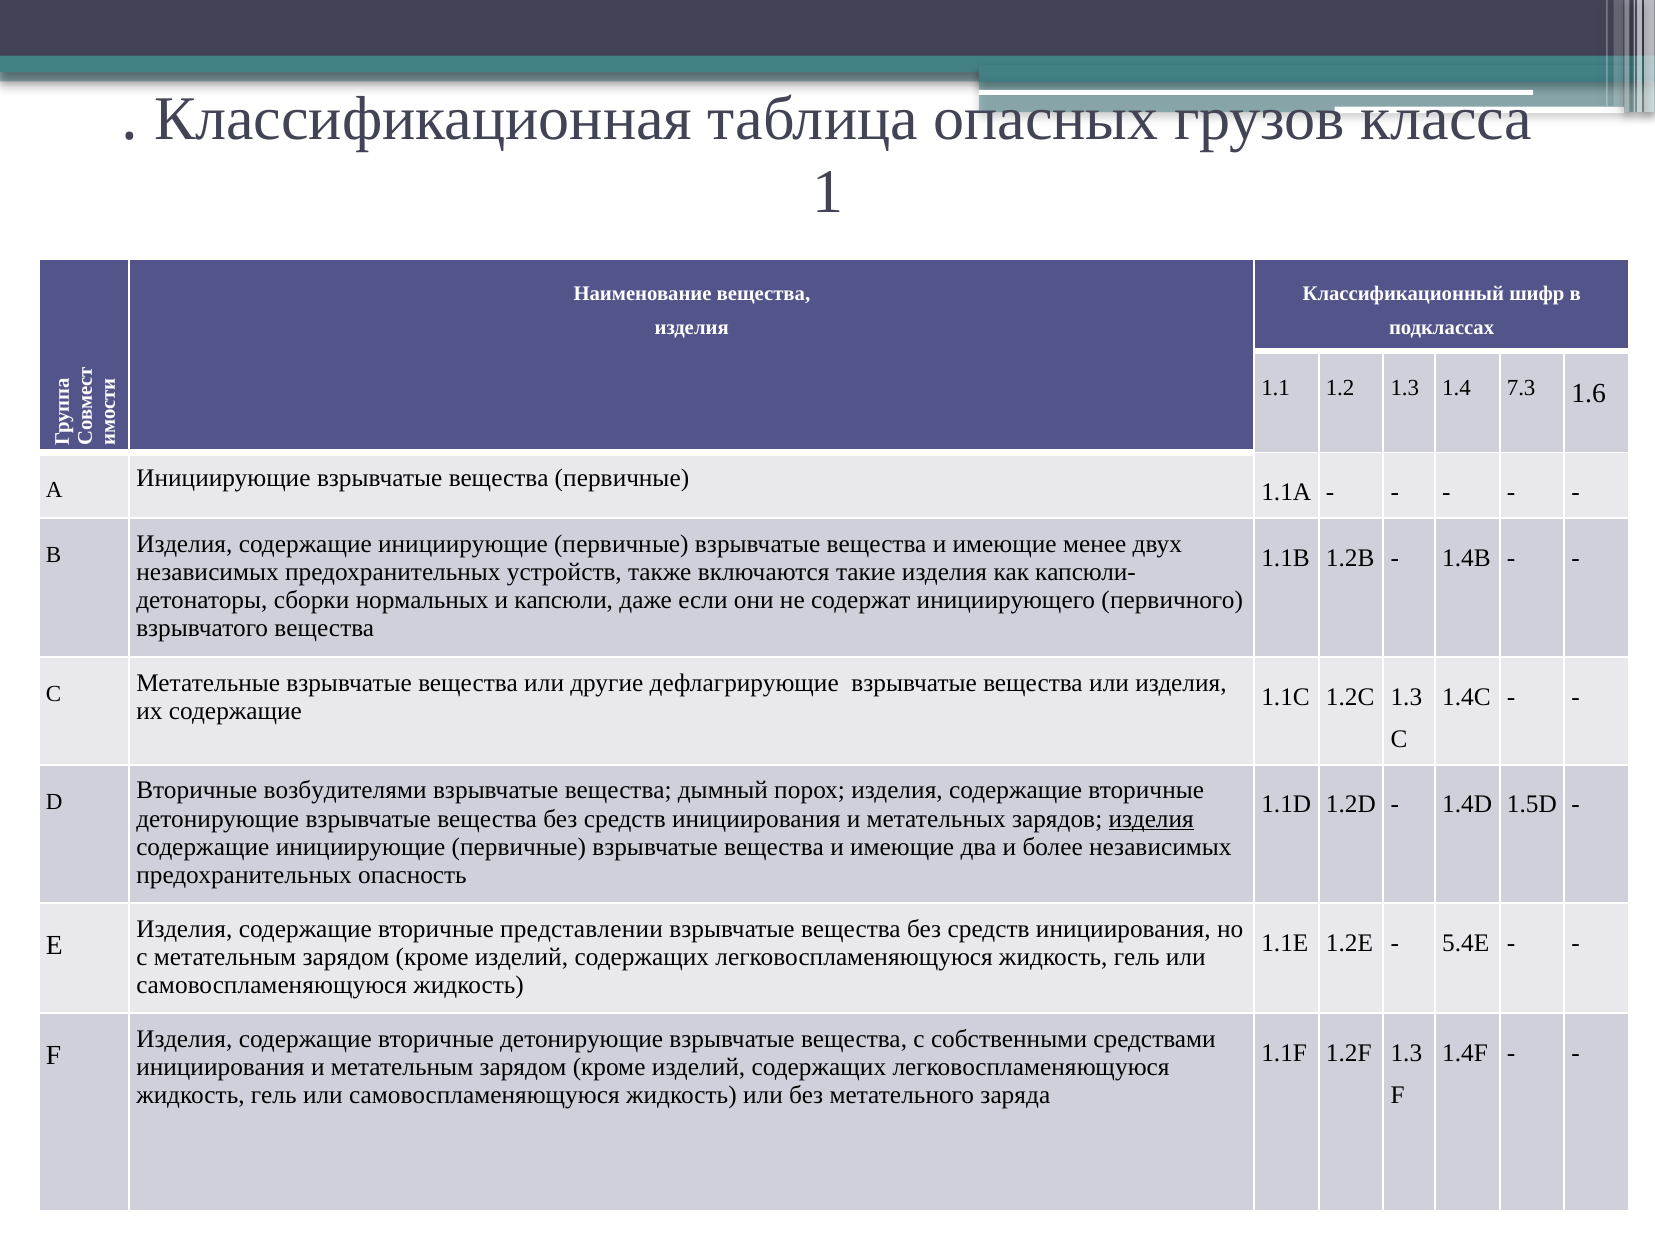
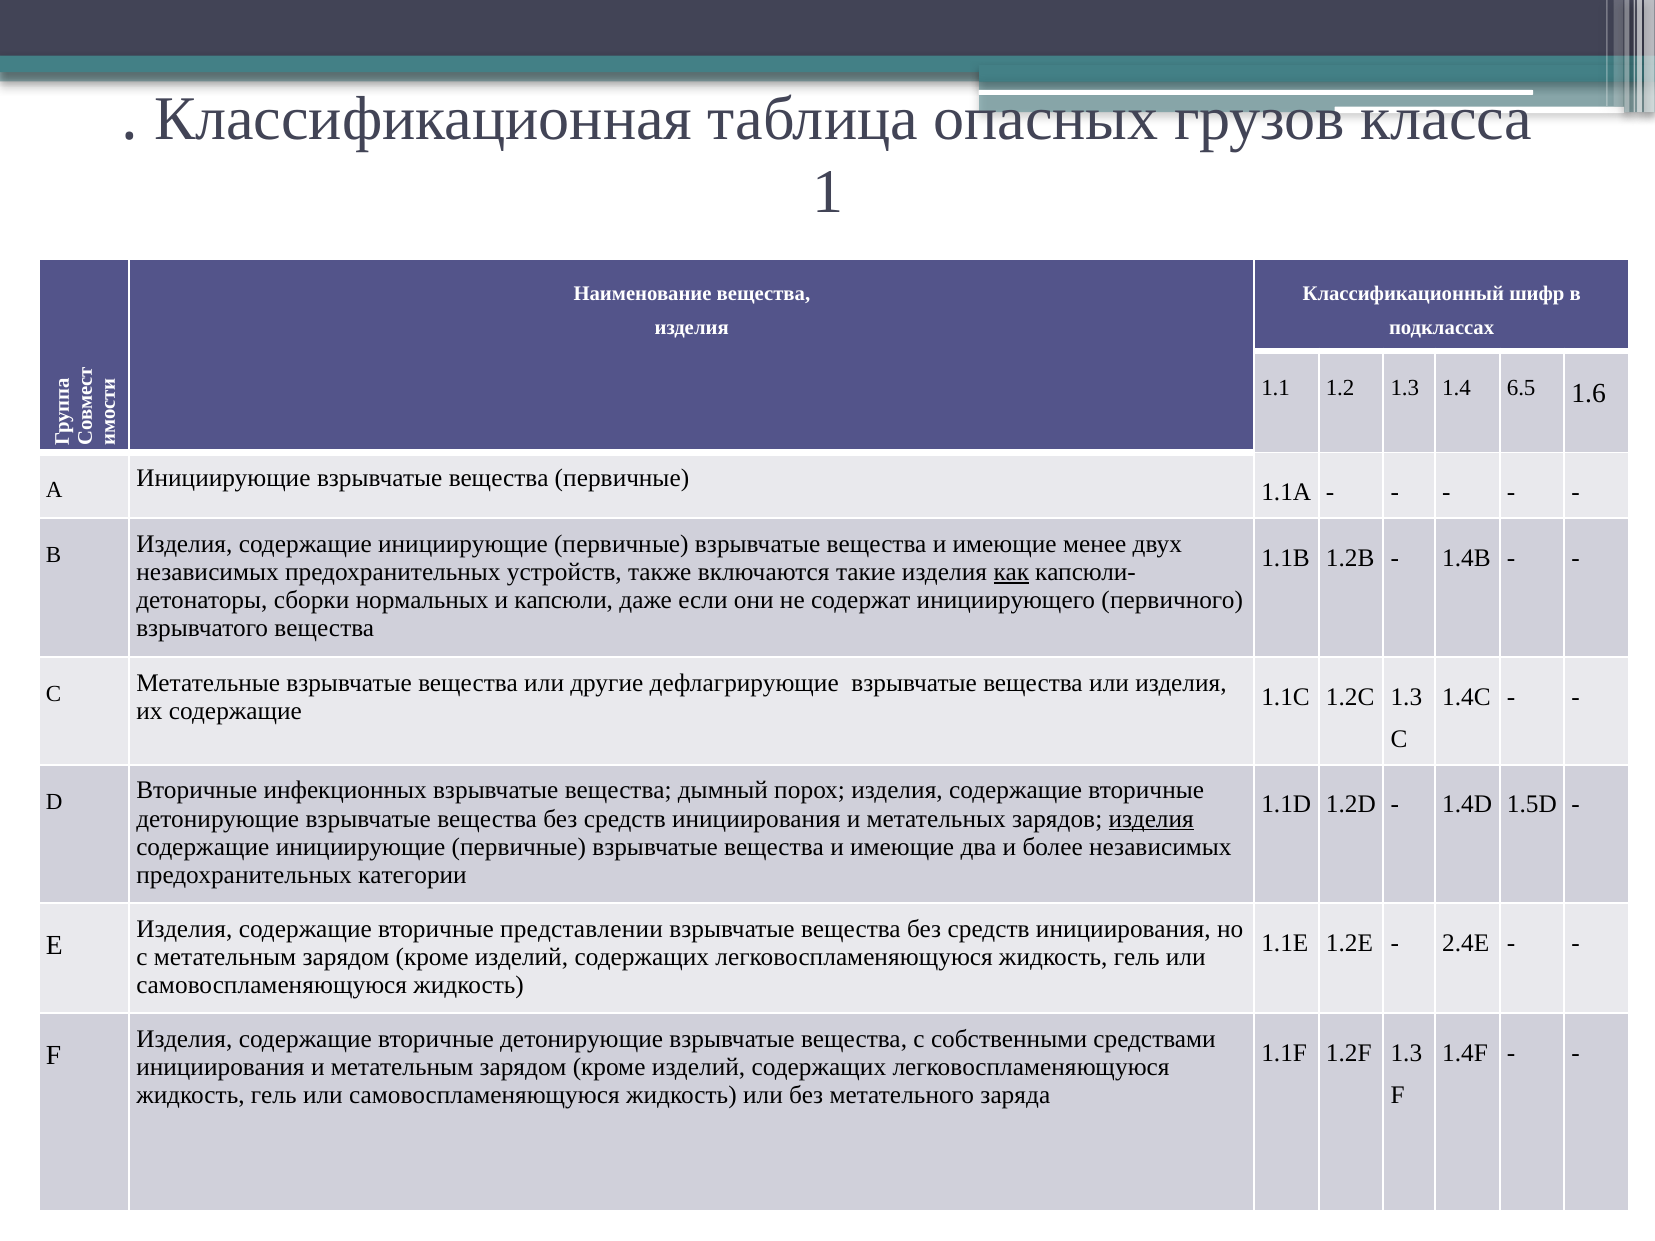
7.3: 7.3 -> 6.5
как underline: none -> present
возбудителями: возбудителями -> инфекционных
опасность: опасность -> категории
5.4E: 5.4E -> 2.4E
